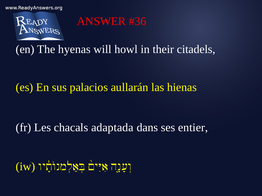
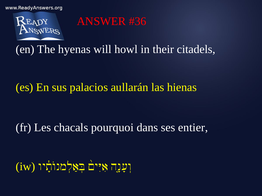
adaptada: adaptada -> pourquoi
